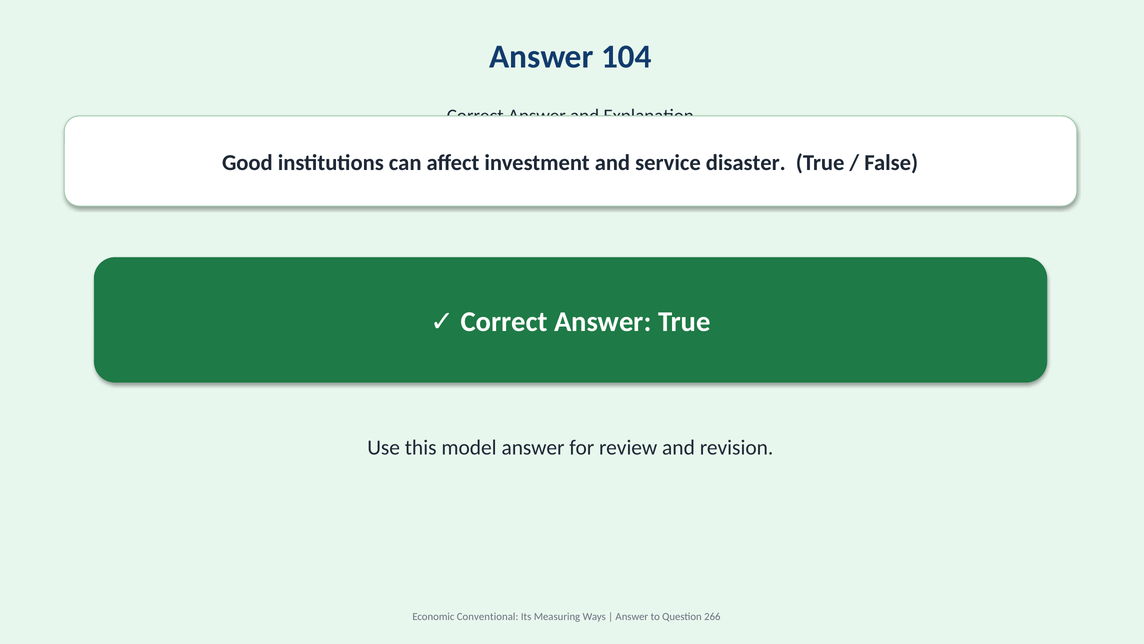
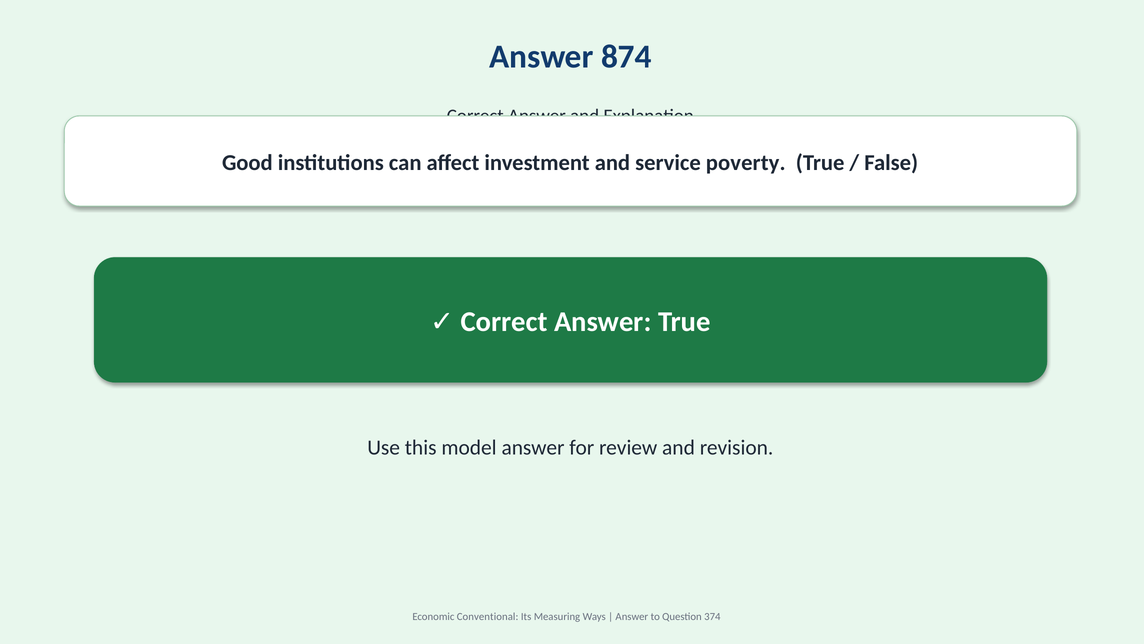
104: 104 -> 874
disaster: disaster -> poverty
266: 266 -> 374
